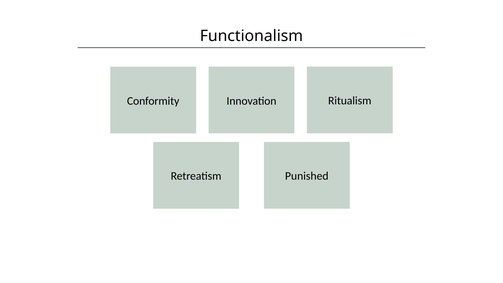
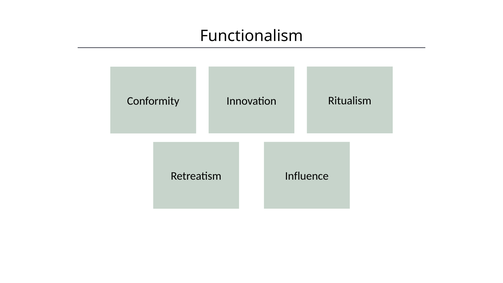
Punished: Punished -> Influence
